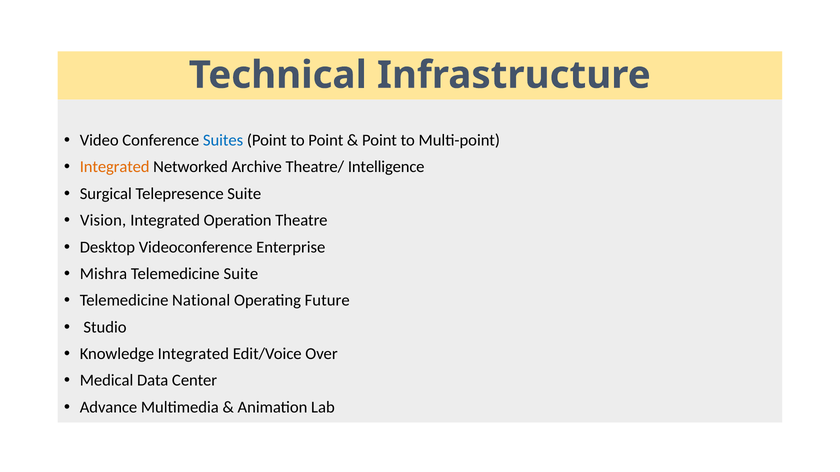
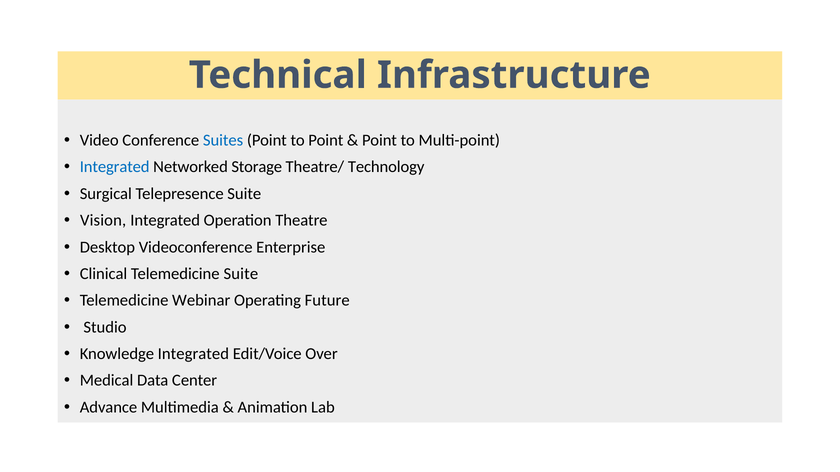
Integrated at (115, 167) colour: orange -> blue
Archive: Archive -> Storage
Intelligence: Intelligence -> Technology
Mishra: Mishra -> Clinical
National: National -> Webinar
